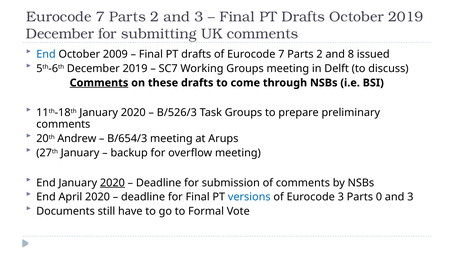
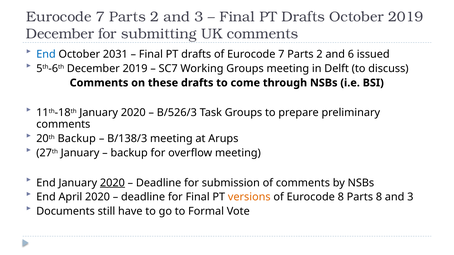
2009: 2009 -> 2031
8: 8 -> 6
Comments at (99, 83) underline: present -> none
20th Andrew: Andrew -> Backup
B/654/3: B/654/3 -> B/138/3
versions colour: blue -> orange
Eurocode 3: 3 -> 8
Parts 0: 0 -> 8
